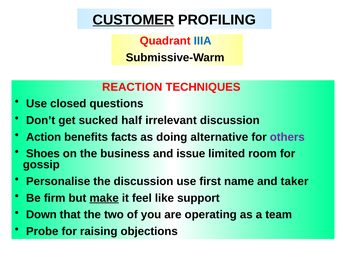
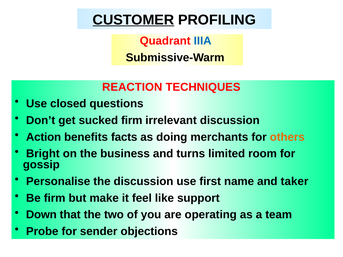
sucked half: half -> firm
alternative: alternative -> merchants
others colour: purple -> orange
Shoes: Shoes -> Bright
issue: issue -> turns
make underline: present -> none
raising: raising -> sender
